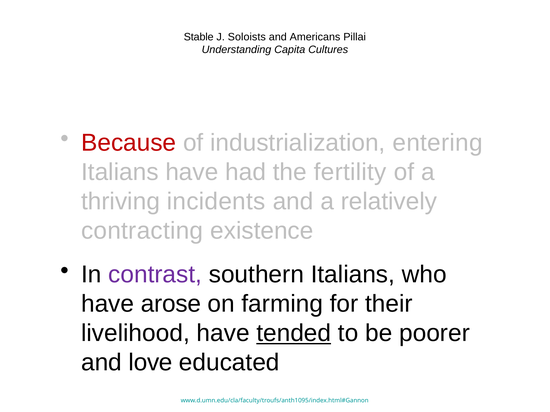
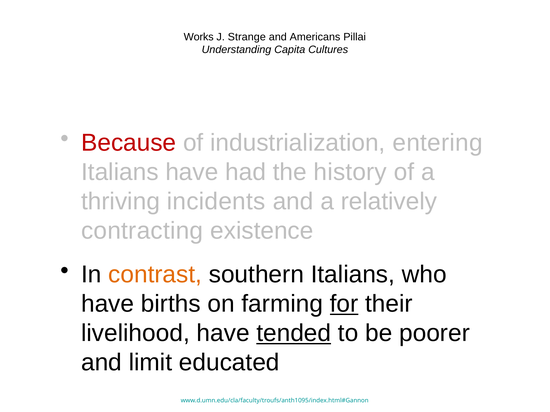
Stable: Stable -> Works
Soloists: Soloists -> Strange
fertility: fertility -> history
contrast colour: purple -> orange
arose: arose -> births
for underline: none -> present
love: love -> limit
